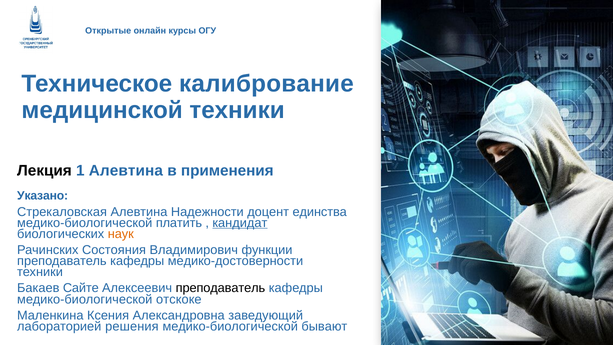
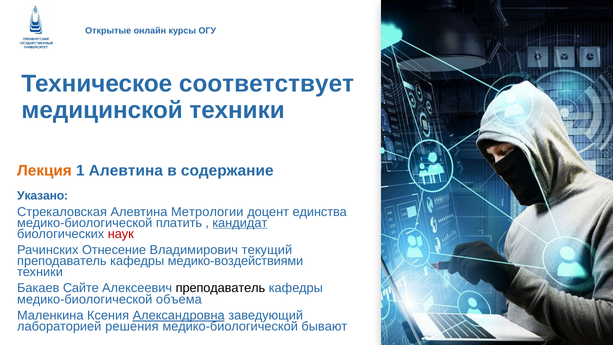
калибрование: калибрование -> соответствует
Лекция colour: black -> orange
применения: применения -> содержание
Надежности: Надежности -> Метрологии
наук colour: orange -> red
Состояния: Состояния -> Отнесение
функции: функции -> текущий
медико-достоверности: медико-достоверности -> медико-воздействиями
отскоке: отскоке -> объема
Александровна underline: none -> present
